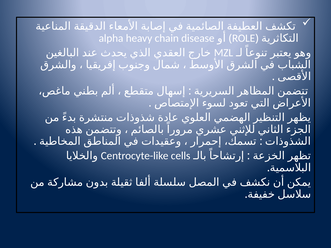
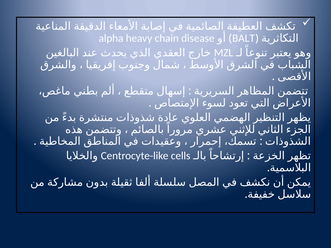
ROLE: ROLE -> BALT
